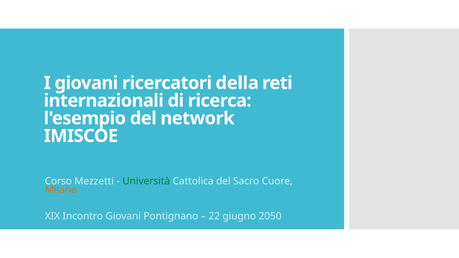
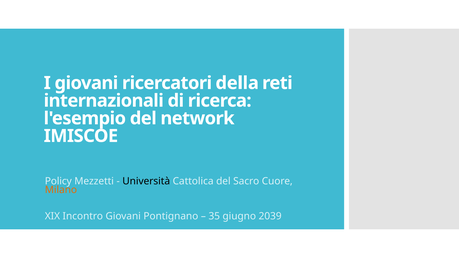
Corso: Corso -> Policy
Università colour: green -> black
22: 22 -> 35
2050: 2050 -> 2039
